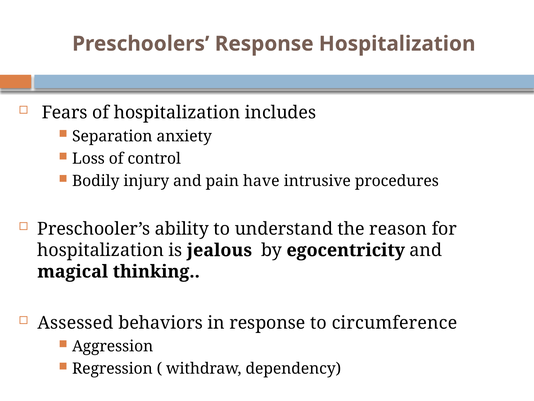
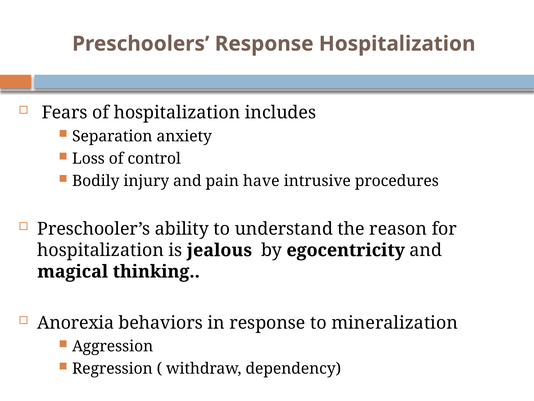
Assessed: Assessed -> Anorexia
circumference: circumference -> mineralization
